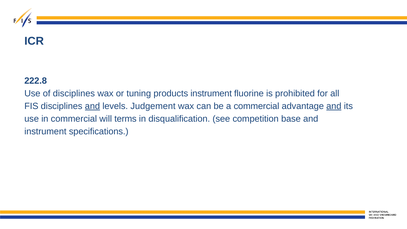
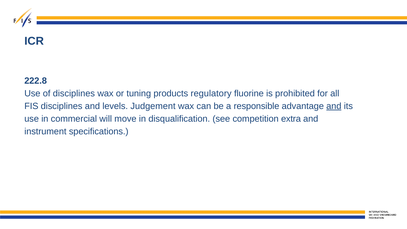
products instrument: instrument -> regulatory
and at (92, 106) underline: present -> none
a commercial: commercial -> responsible
terms: terms -> move
base: base -> extra
